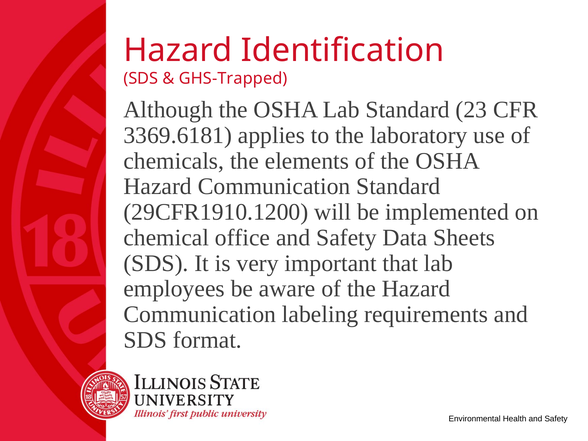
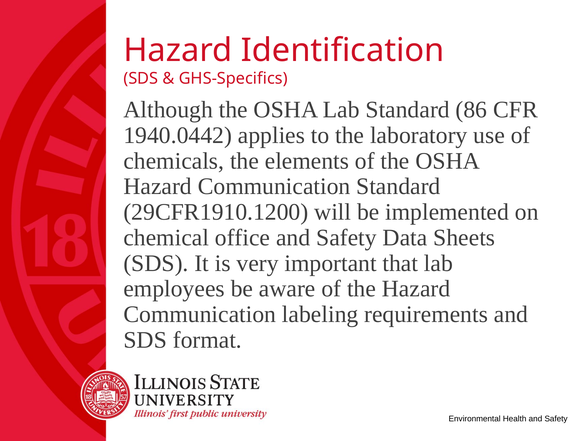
GHS-Trapped: GHS-Trapped -> GHS-Specifics
23: 23 -> 86
3369.6181: 3369.6181 -> 1940.0442
